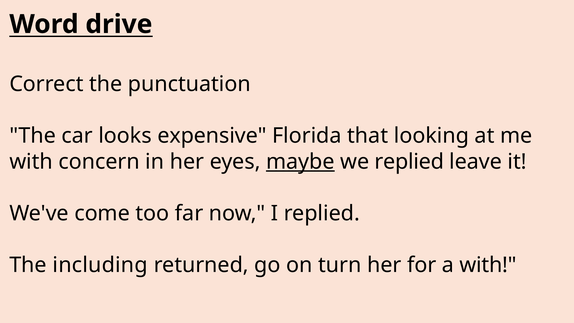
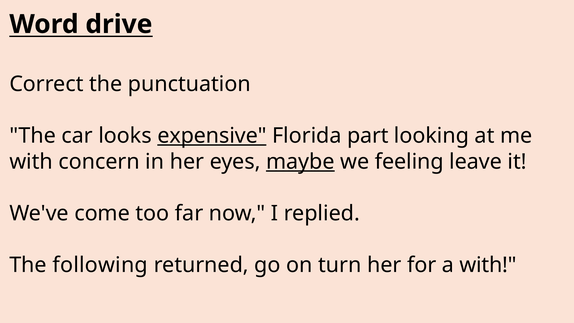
expensive underline: none -> present
that: that -> part
we replied: replied -> feeling
including: including -> following
